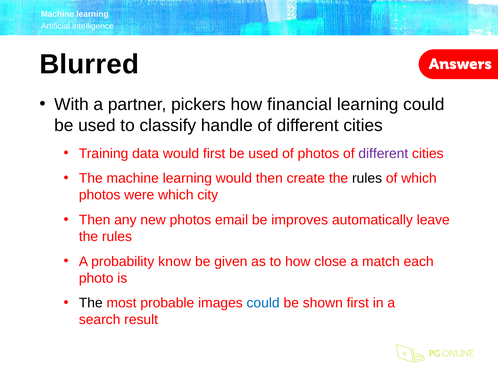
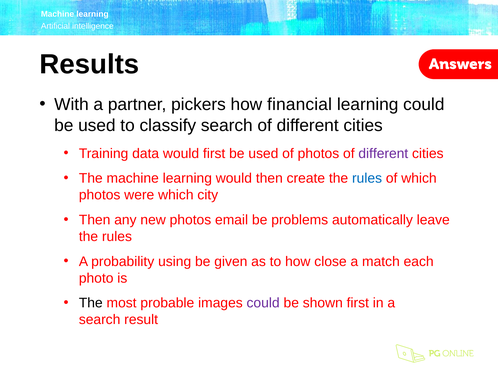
Blurred: Blurred -> Results
classify handle: handle -> search
rules at (367, 178) colour: black -> blue
improves: improves -> problems
know: know -> using
could at (263, 303) colour: blue -> purple
